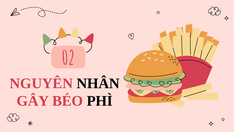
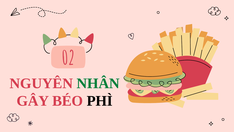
NHÂN colour: black -> green
